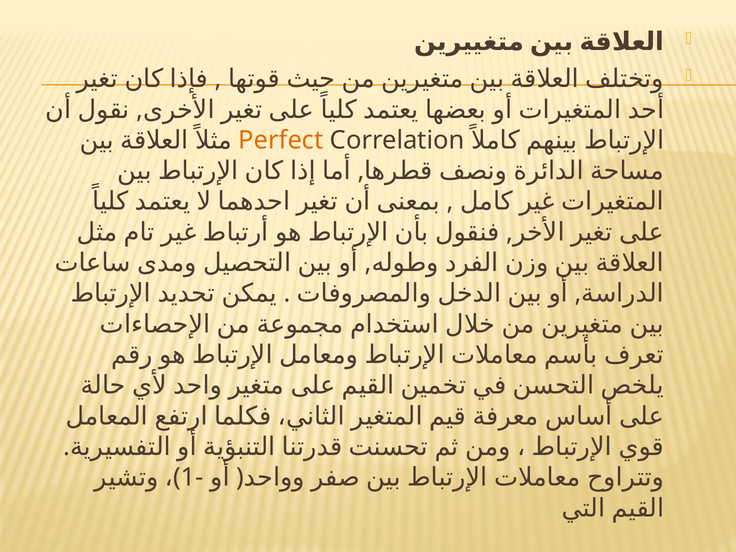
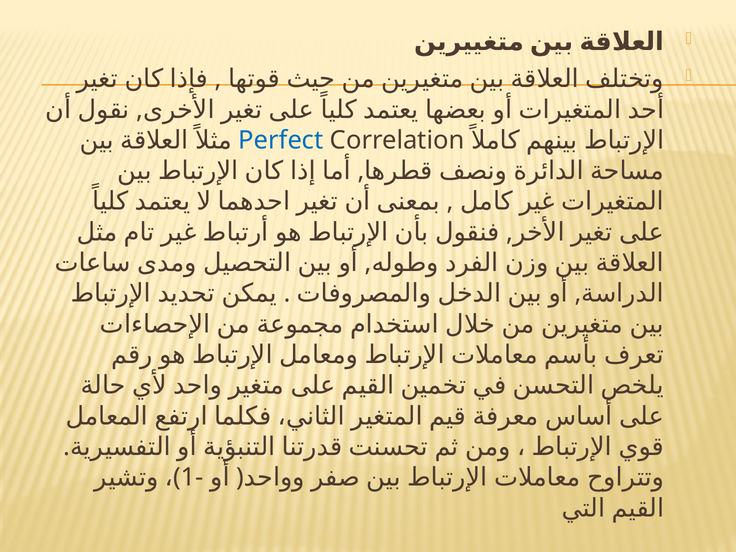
Perfect colour: orange -> blue
